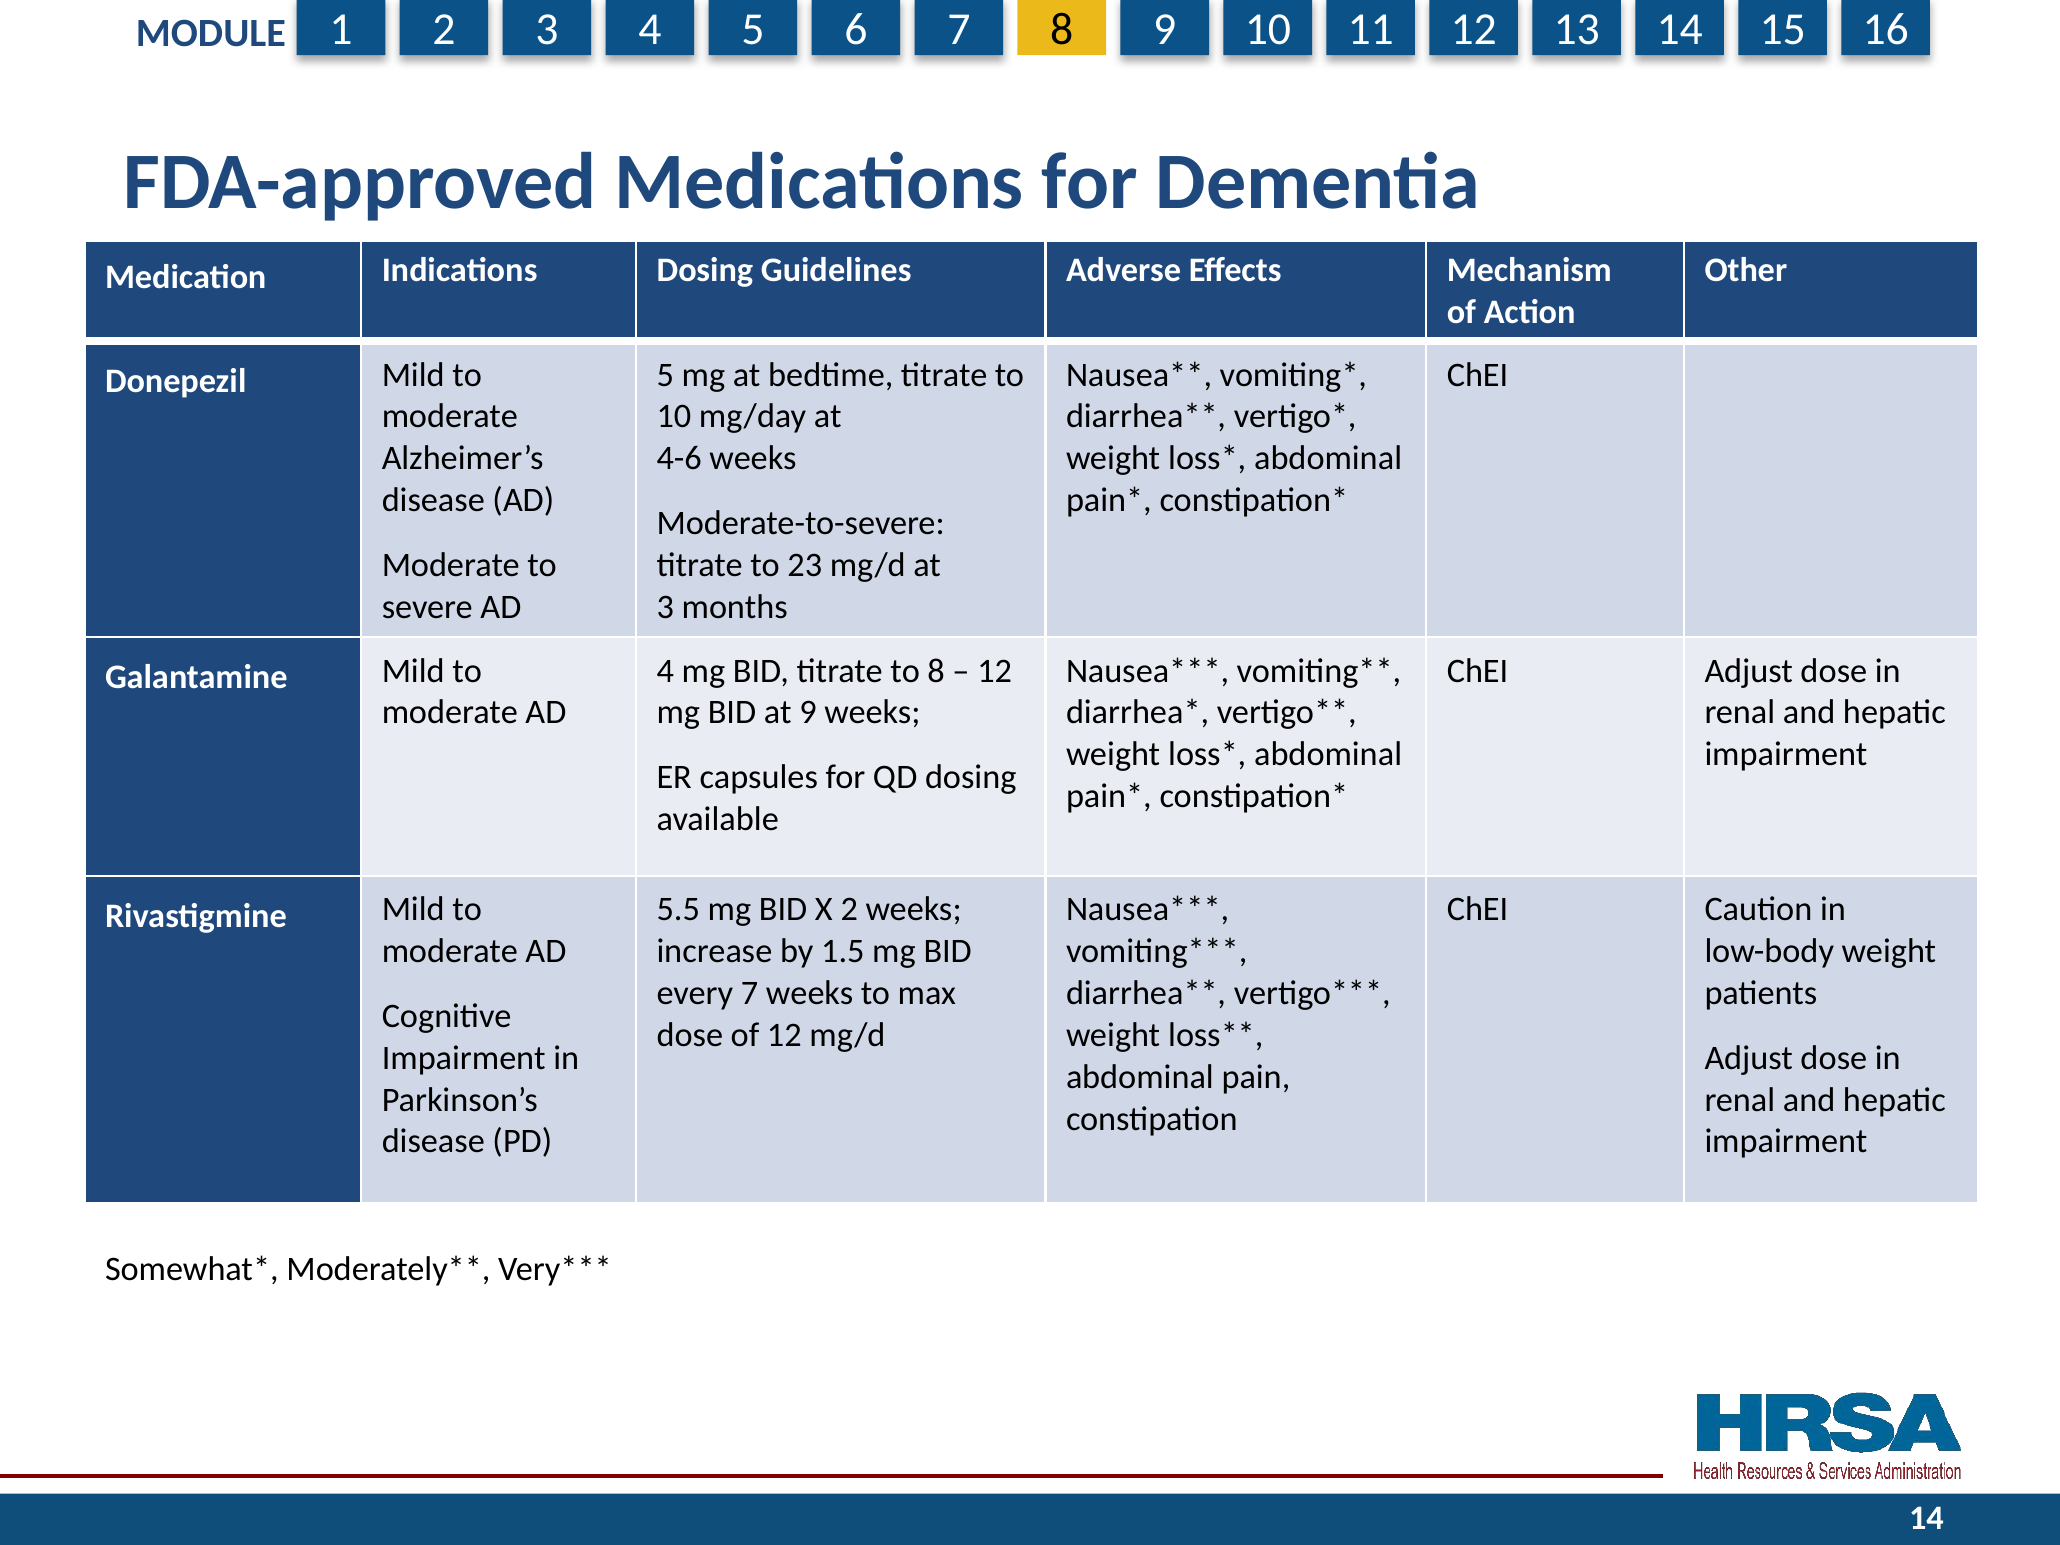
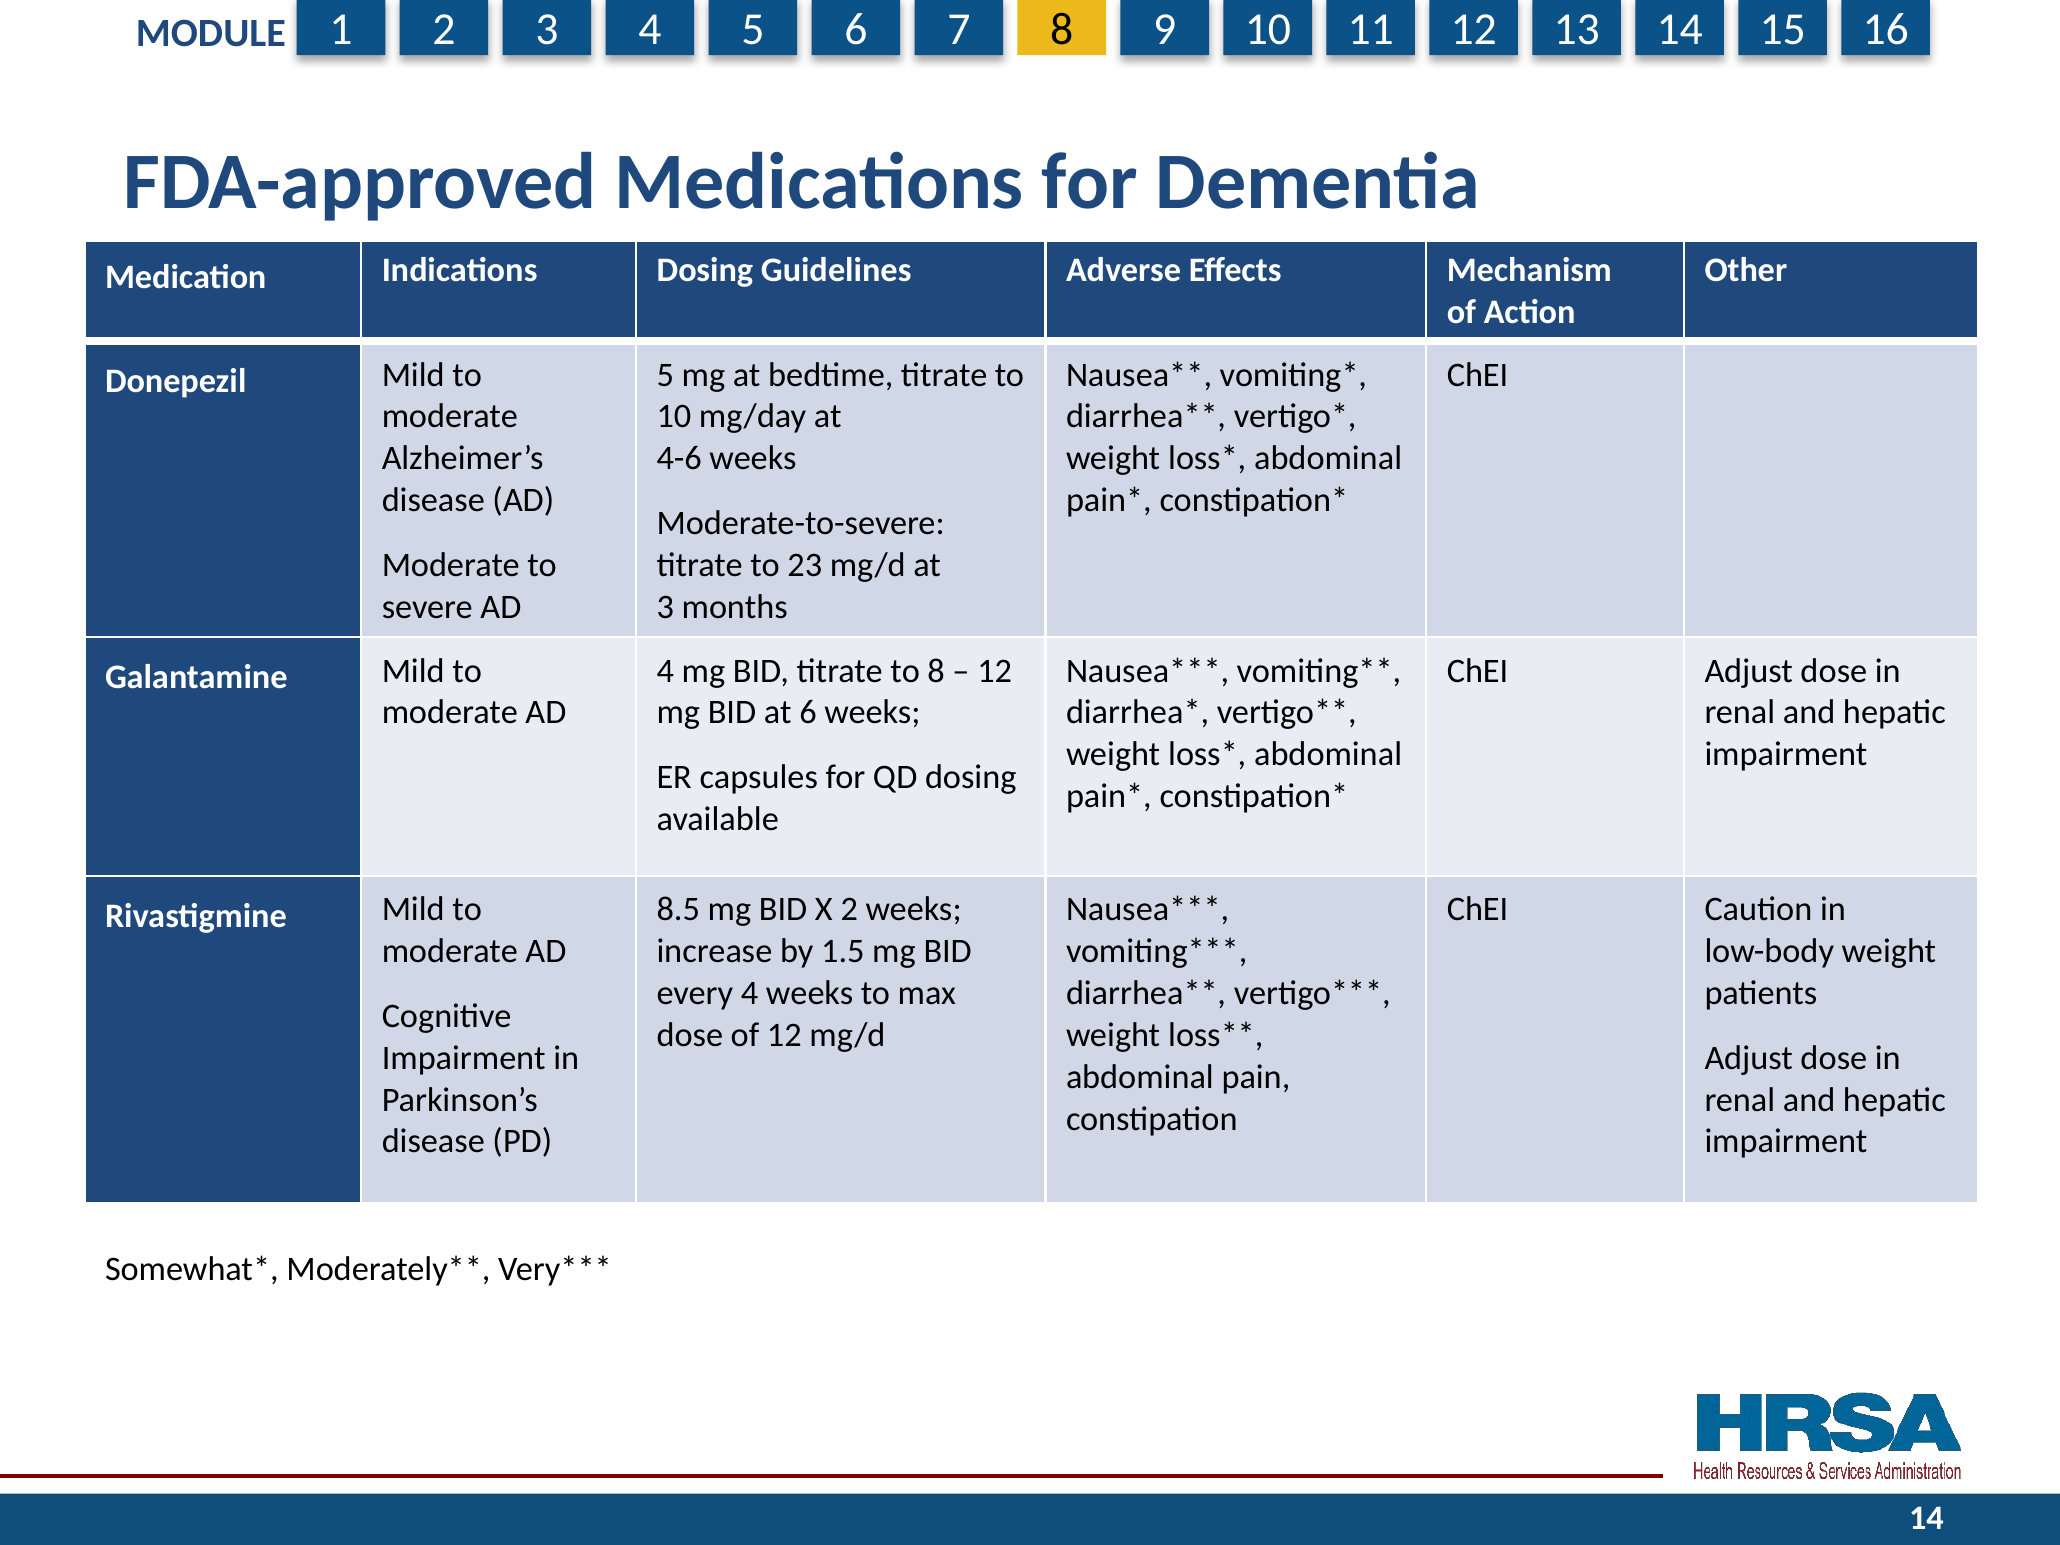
at 9: 9 -> 6
5.5: 5.5 -> 8.5
every 7: 7 -> 4
